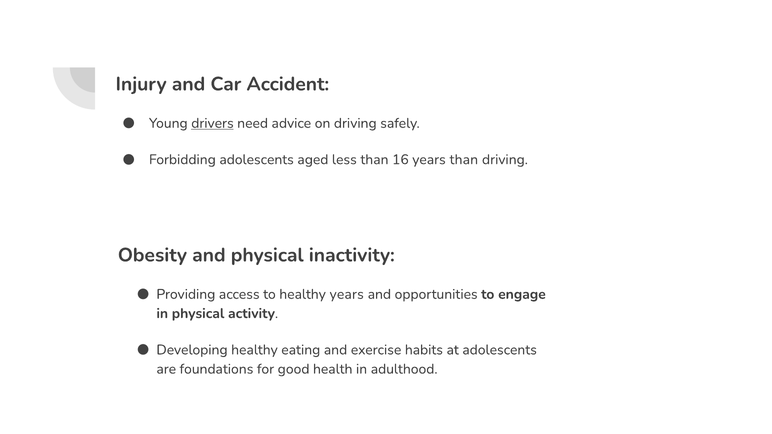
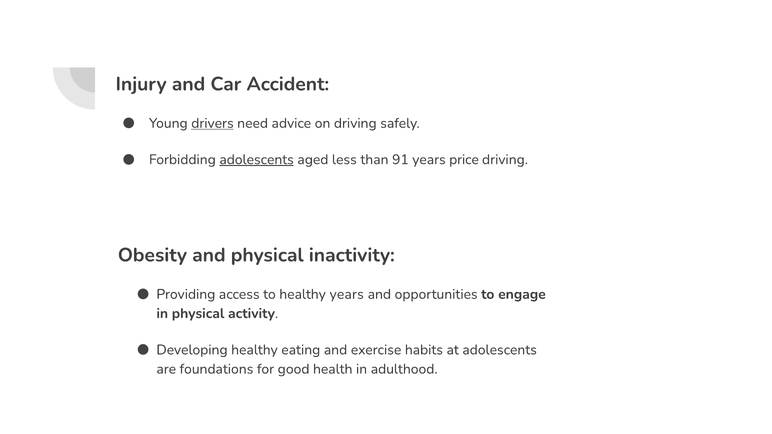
adolescents at (257, 160) underline: none -> present
16: 16 -> 91
years than: than -> price
